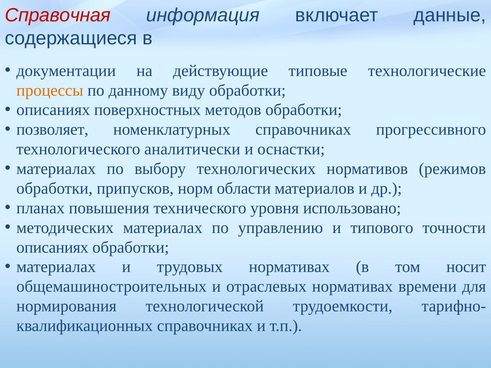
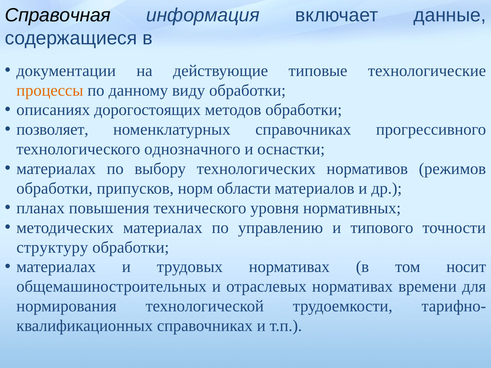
Справочная colour: red -> black
поверхностных: поверхностных -> дорогостоящих
аналитически: аналитически -> однозначного
использовано: использовано -> нормативных
описаниях at (52, 247): описаниях -> структуру
